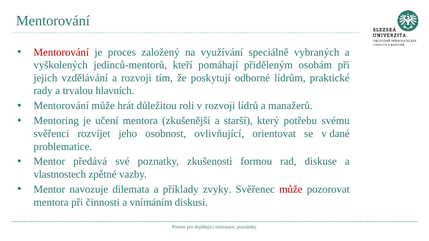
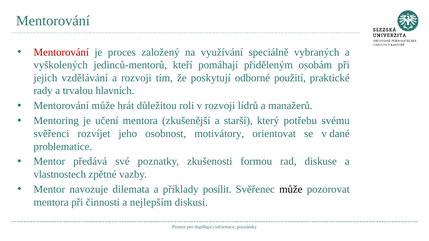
lídrům: lídrům -> použití
ovlivňující: ovlivňující -> motivátory
zvyky: zvyky -> posílit
může at (291, 190) colour: red -> black
vnímáním: vnímáním -> nejlepším
